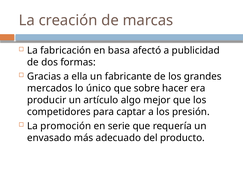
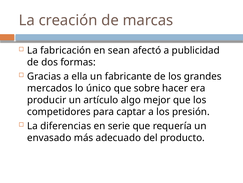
basa: basa -> sean
promoción: promoción -> diferencias
